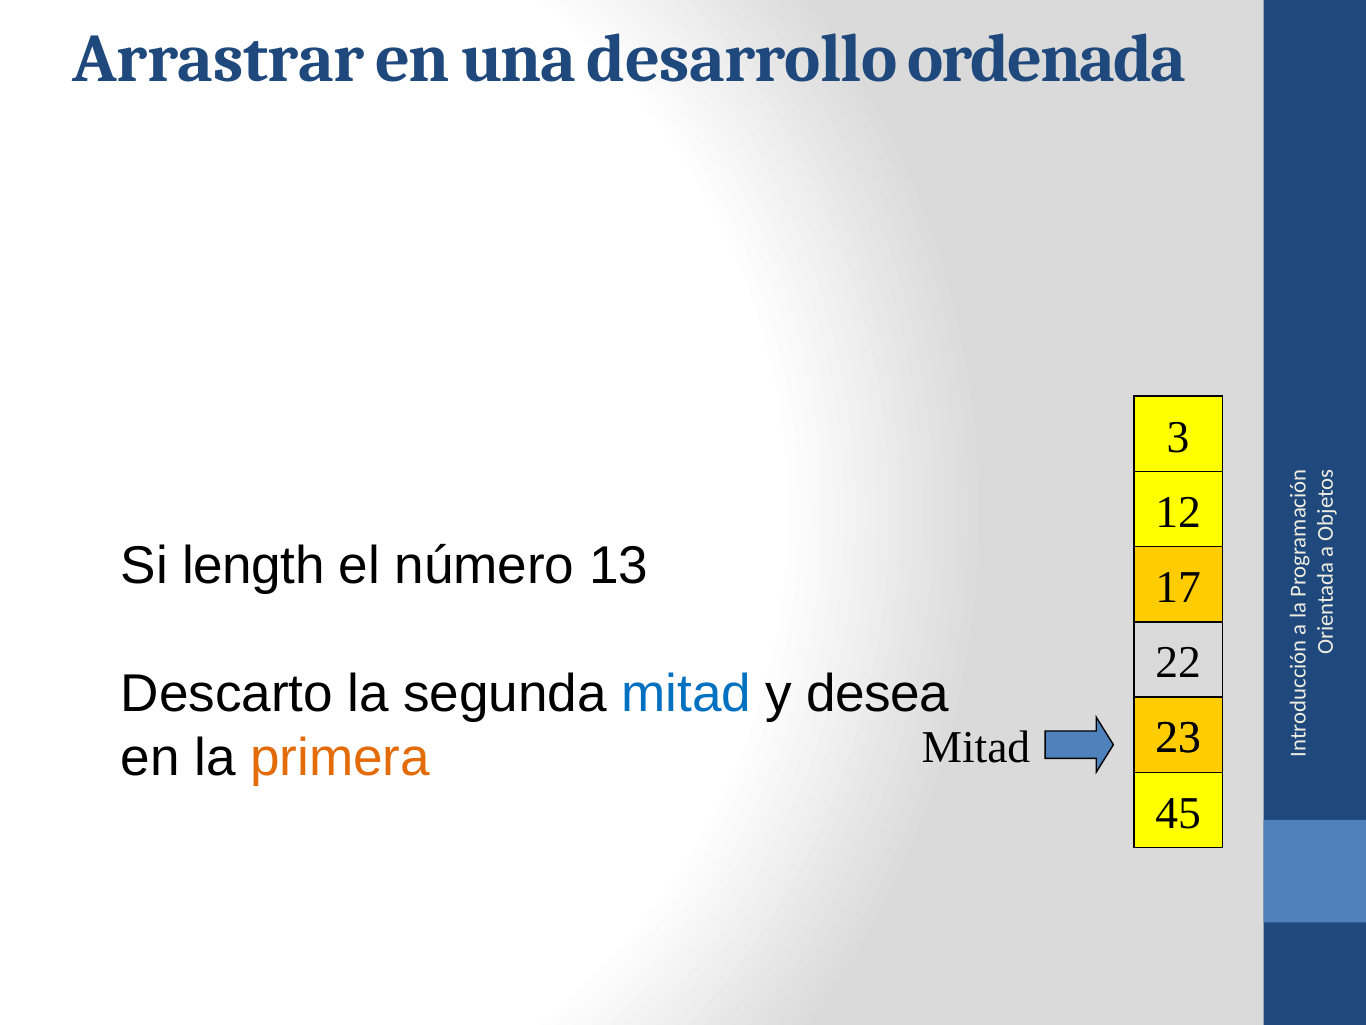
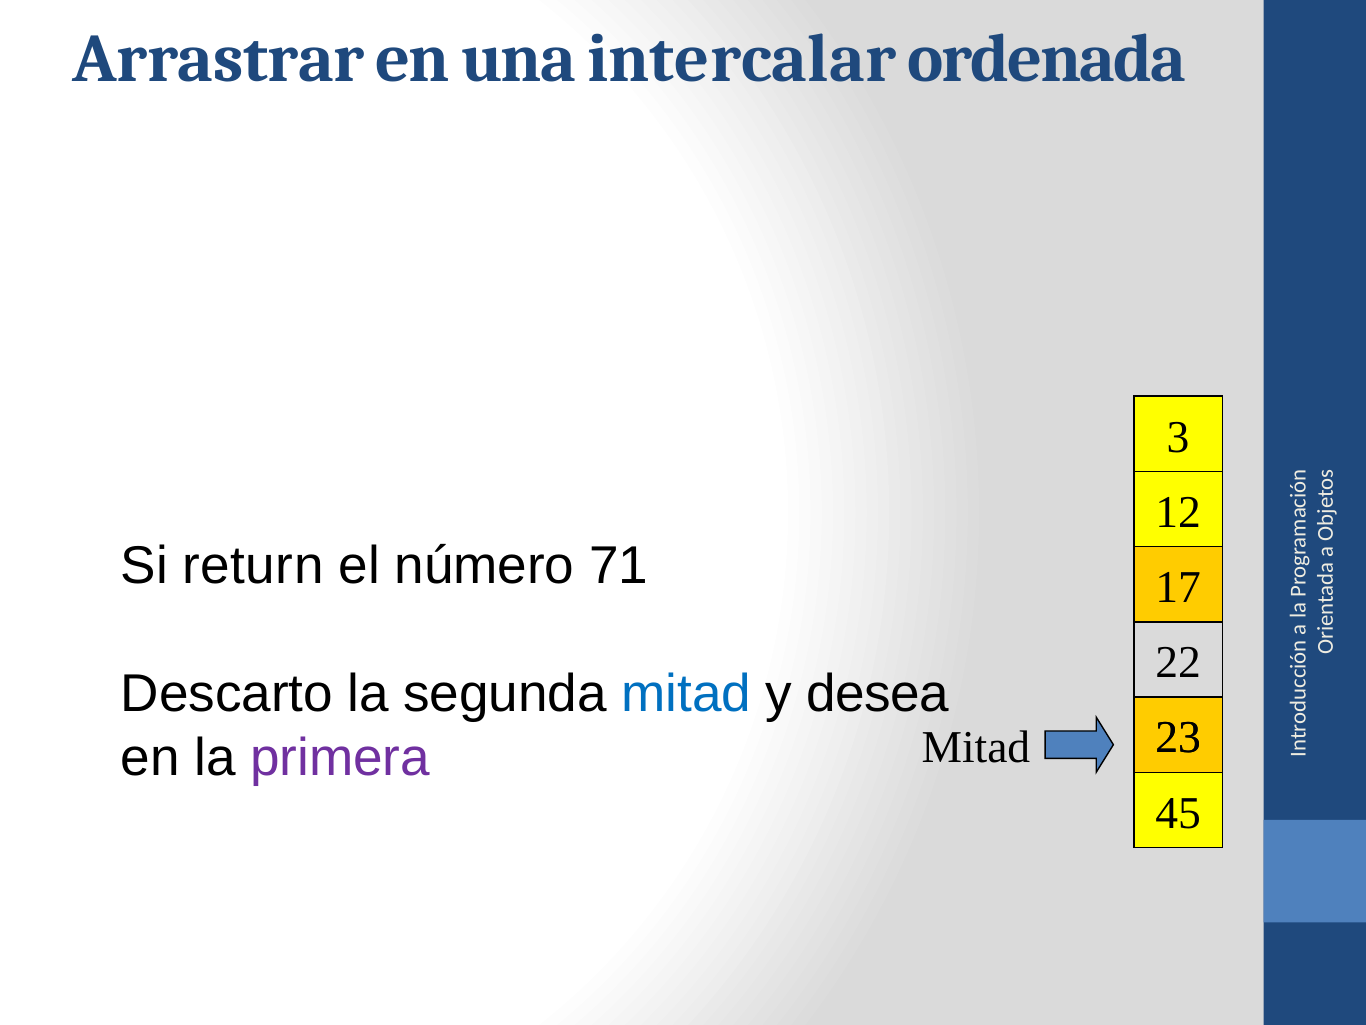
desarrollo: desarrollo -> intercalar
length: length -> return
13: 13 -> 71
primera colour: orange -> purple
